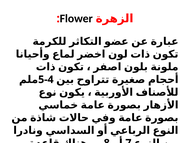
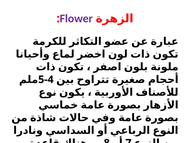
Flower colour: black -> purple
